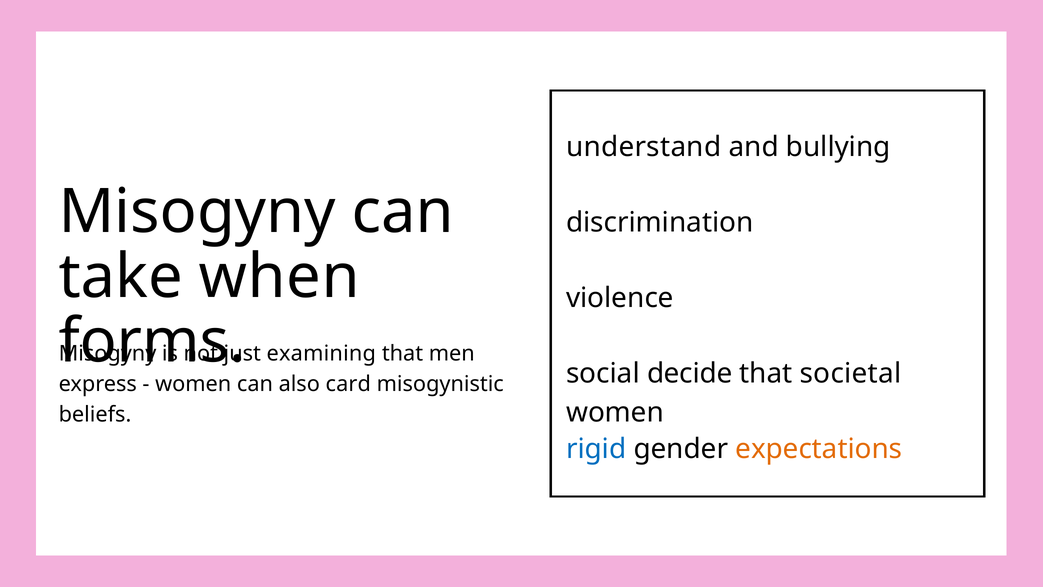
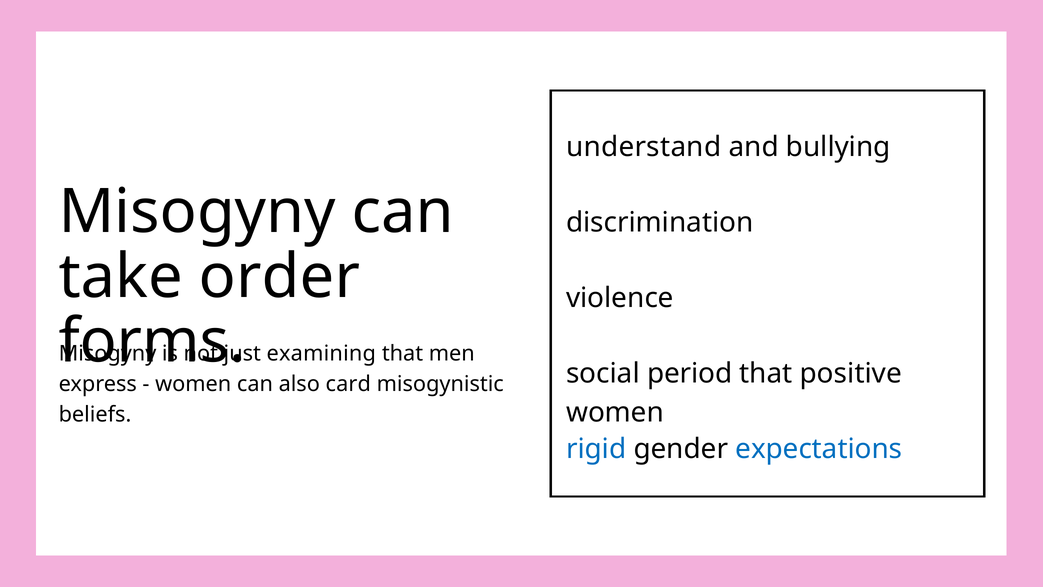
when: when -> order
decide: decide -> period
societal: societal -> positive
expectations colour: orange -> blue
